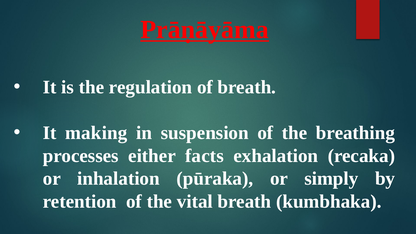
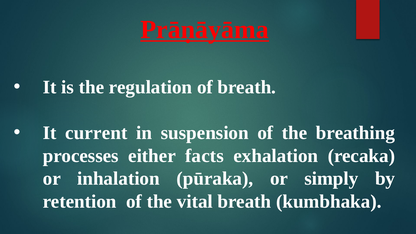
making: making -> current
